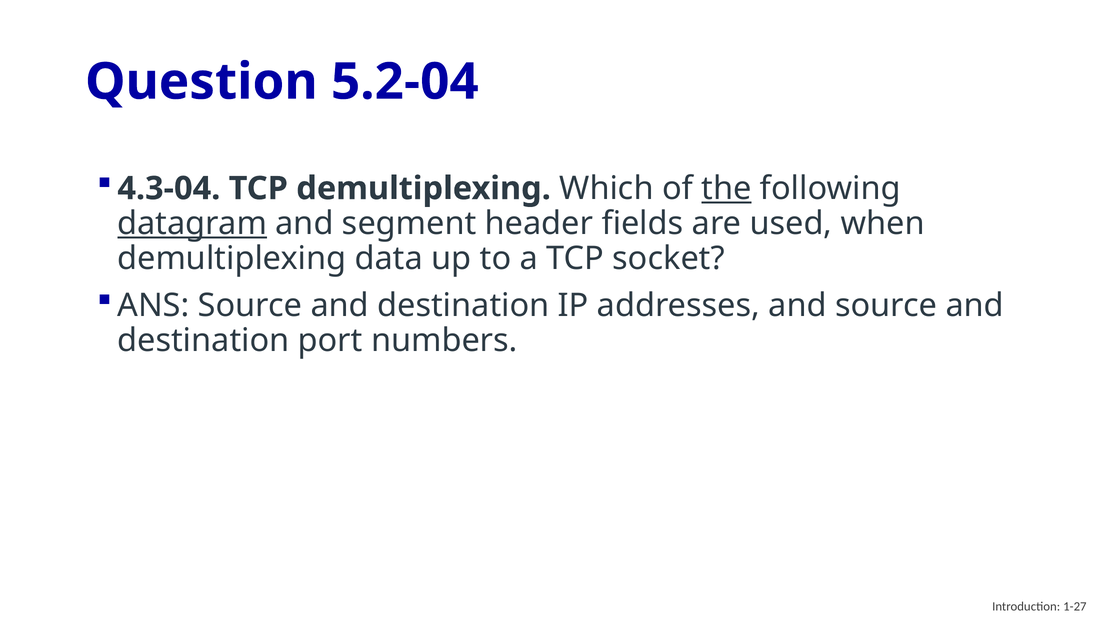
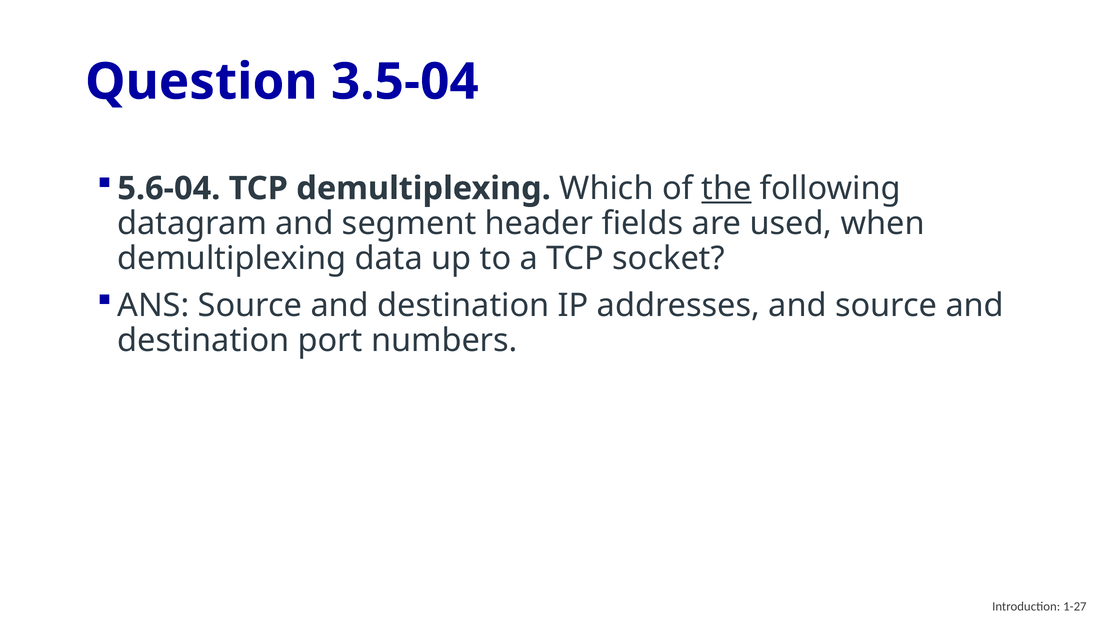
5.2-04: 5.2-04 -> 3.5-04
4.3-04: 4.3-04 -> 5.6-04
datagram underline: present -> none
